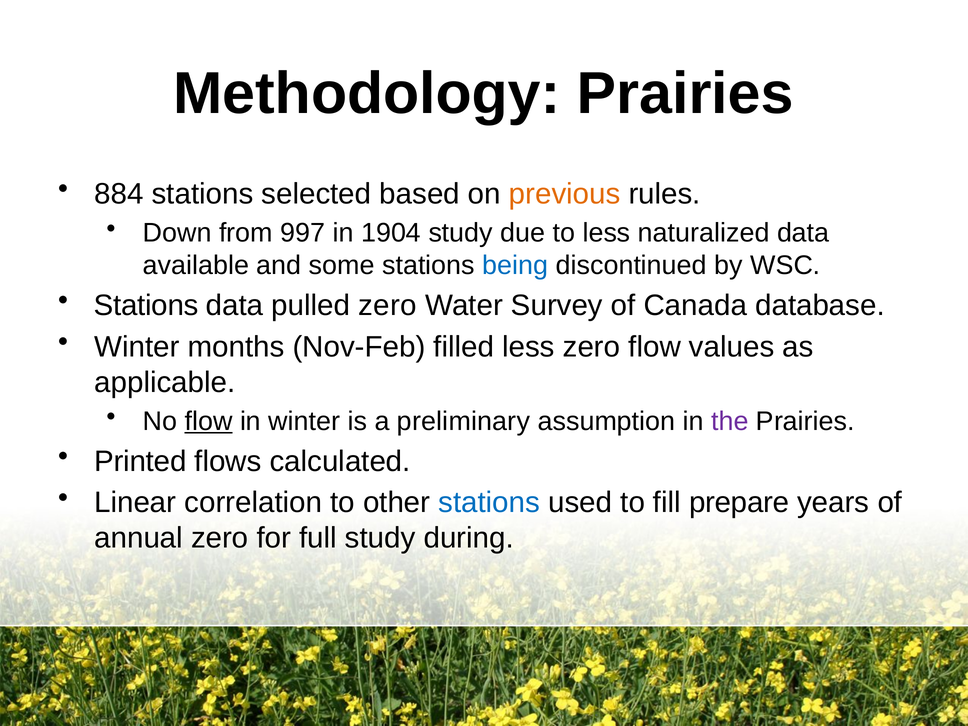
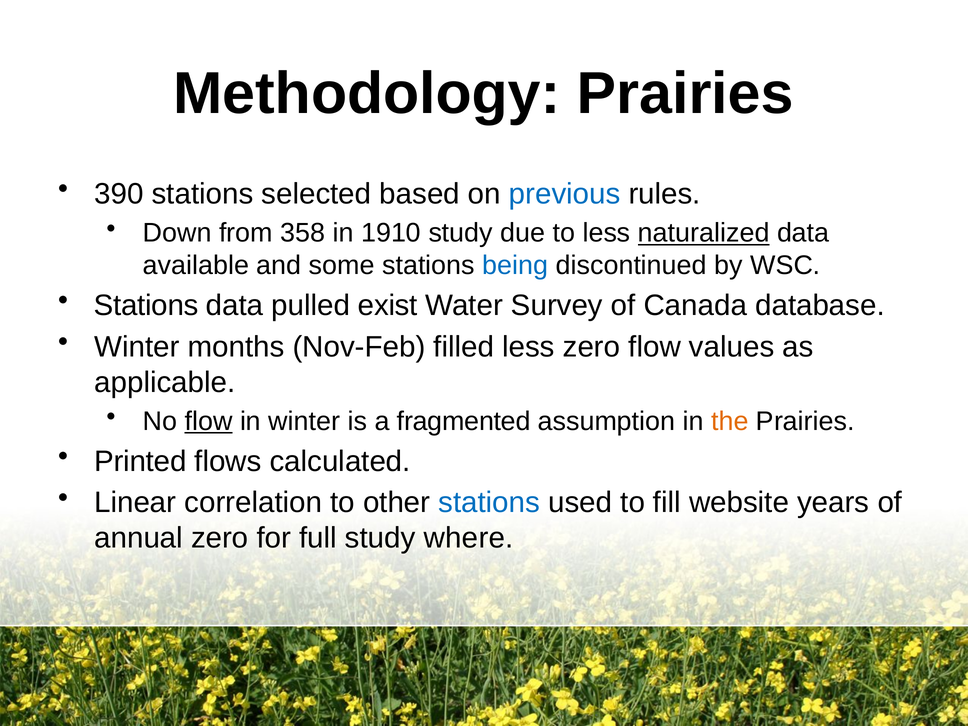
884: 884 -> 390
previous colour: orange -> blue
997: 997 -> 358
1904: 1904 -> 1910
naturalized underline: none -> present
pulled zero: zero -> exist
preliminary: preliminary -> fragmented
the colour: purple -> orange
prepare: prepare -> website
during: during -> where
